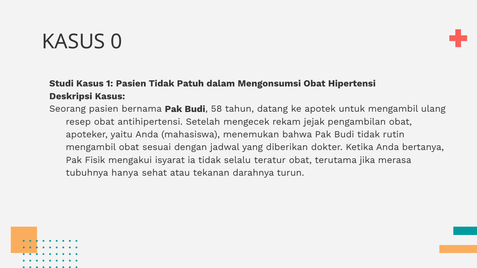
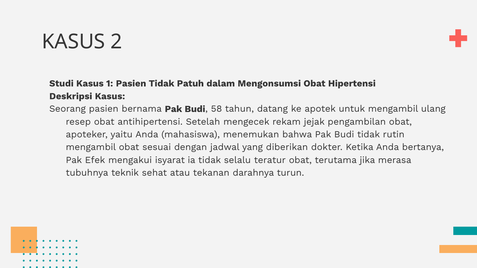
0: 0 -> 2
Fisik: Fisik -> Efek
hanya: hanya -> teknik
